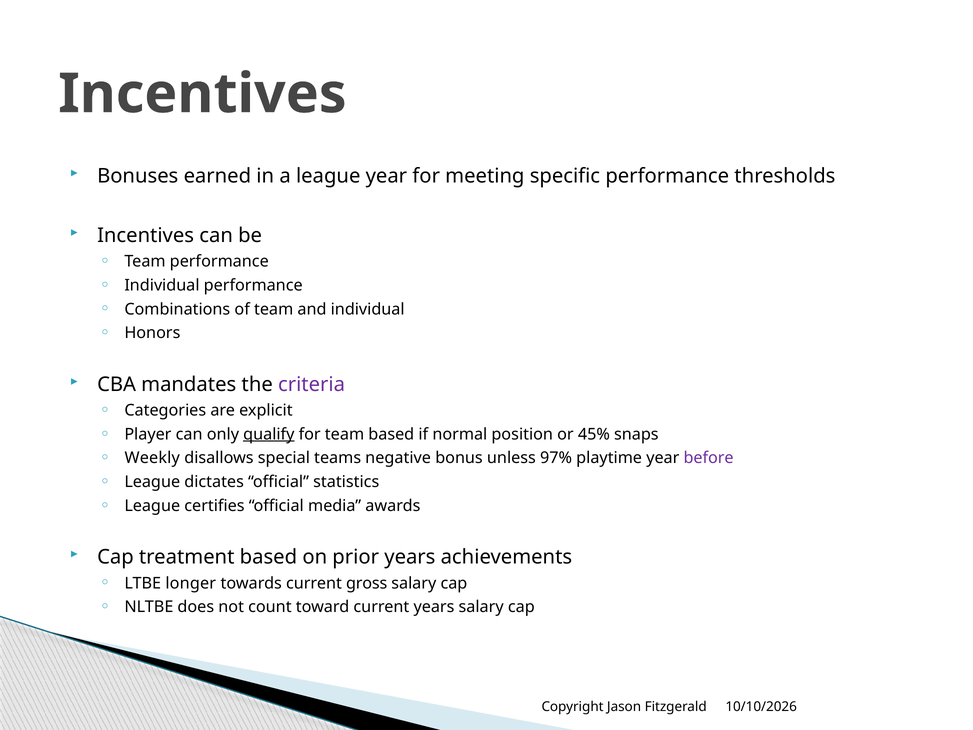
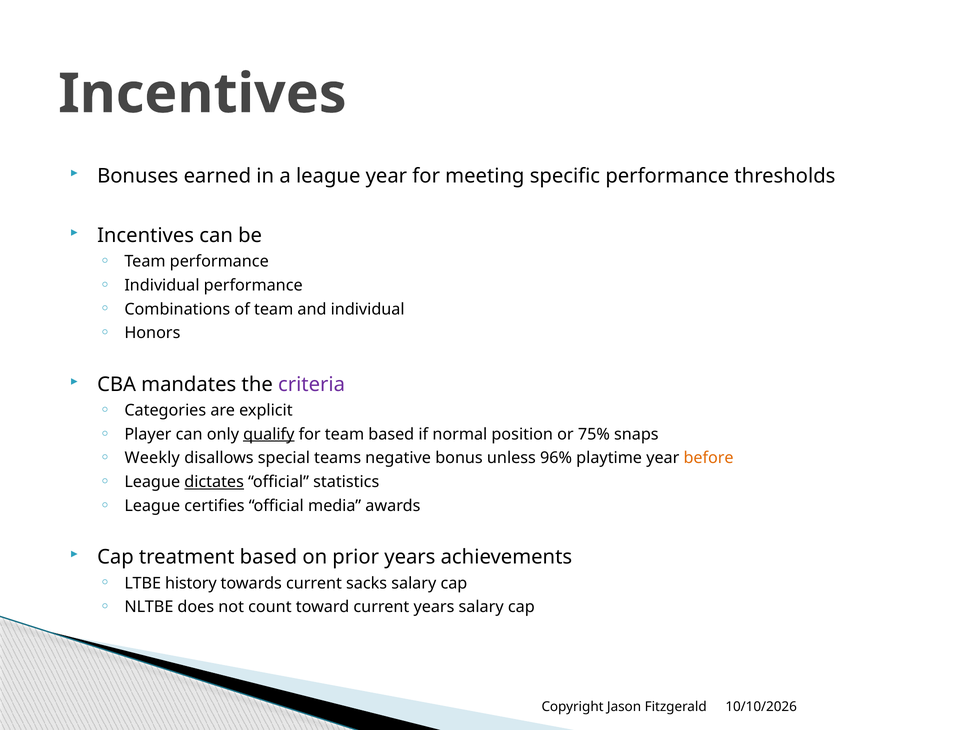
45%: 45% -> 75%
97%: 97% -> 96%
before colour: purple -> orange
dictates underline: none -> present
longer: longer -> history
gross: gross -> sacks
